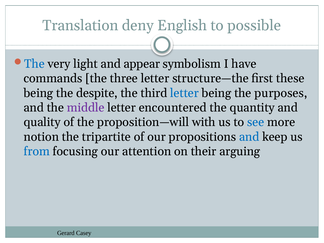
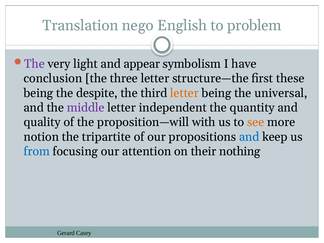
deny: deny -> nego
possible: possible -> problem
The at (34, 64) colour: blue -> purple
commands: commands -> conclusion
letter at (185, 93) colour: blue -> orange
purposes: purposes -> universal
encountered: encountered -> independent
see colour: blue -> orange
arguing: arguing -> nothing
